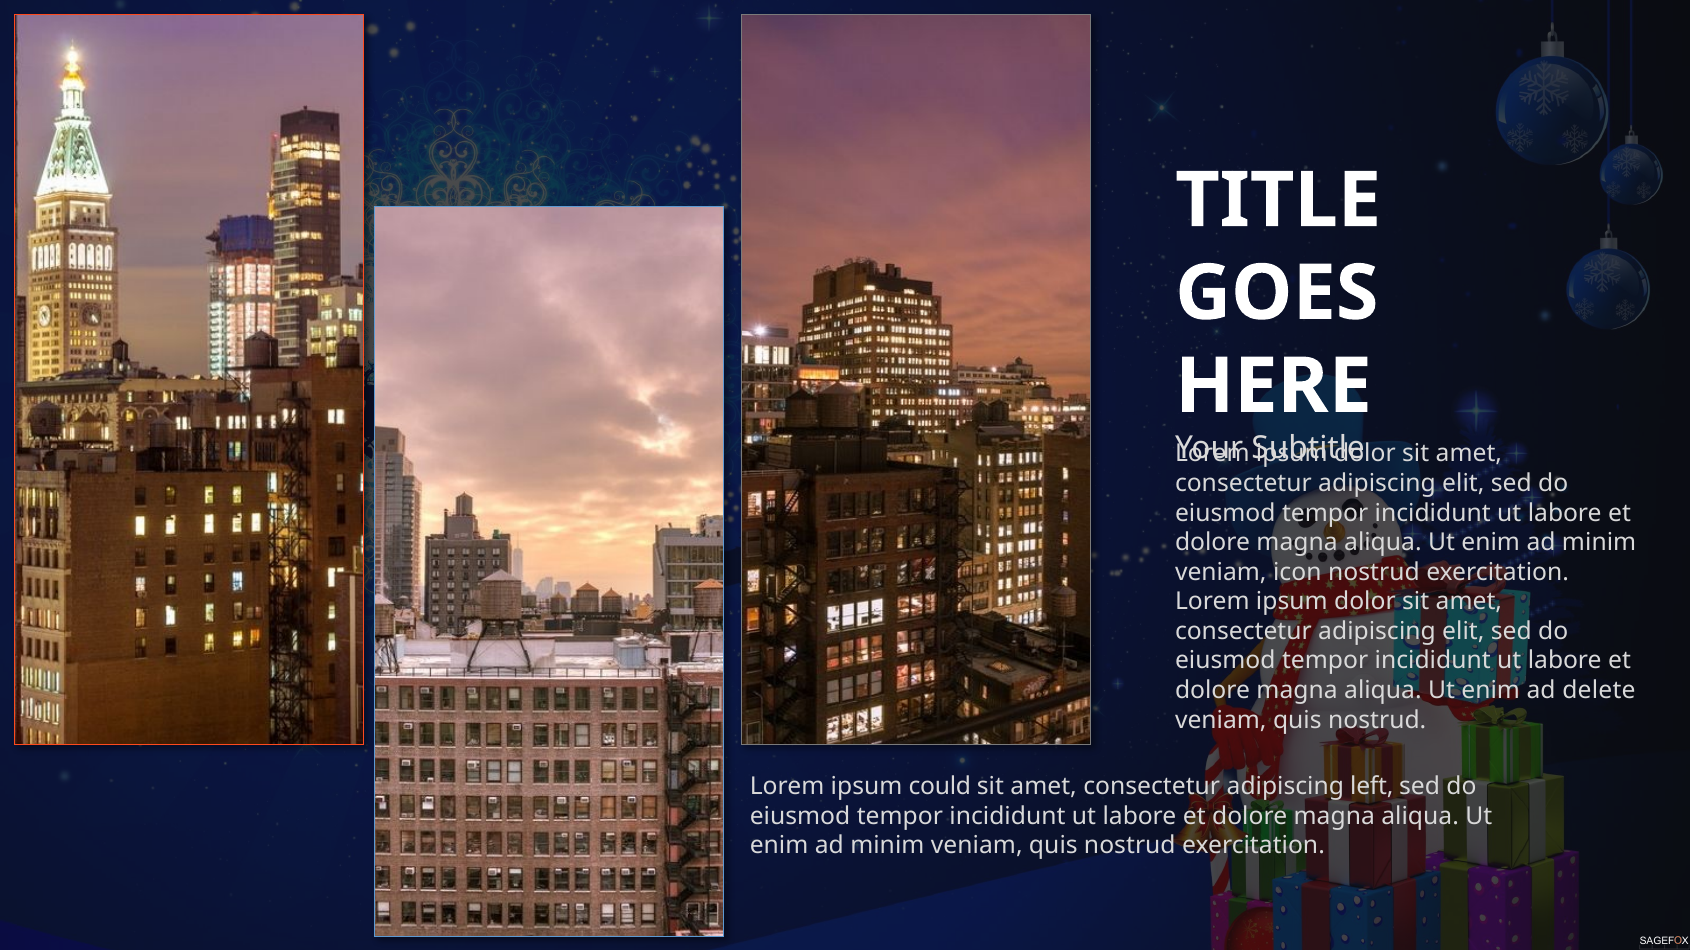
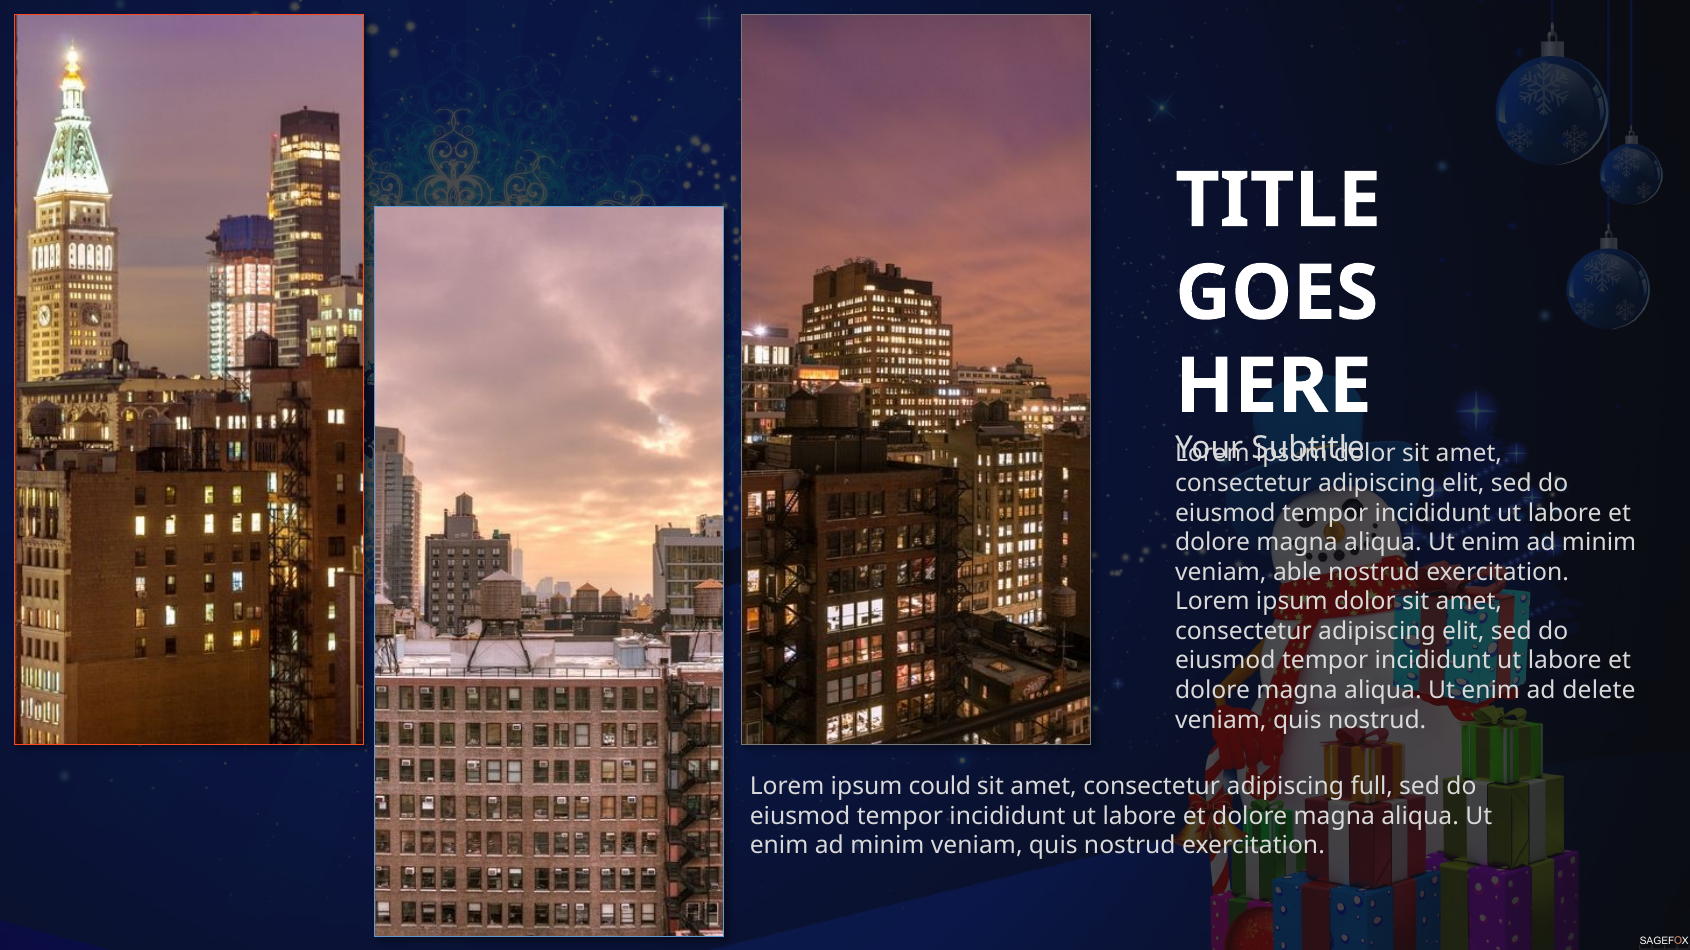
icon: icon -> able
left: left -> full
